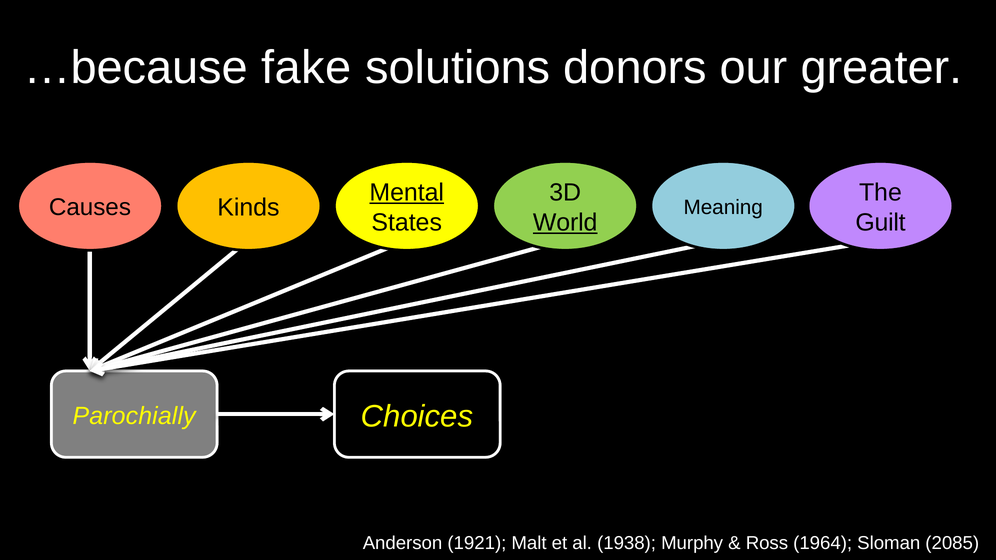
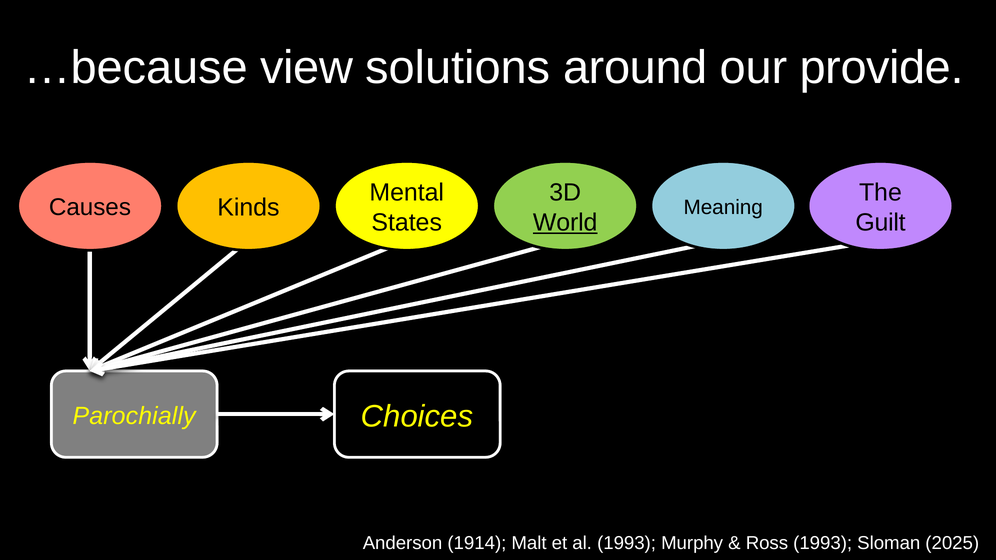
fake: fake -> view
donors: donors -> around
greater: greater -> provide
Mental underline: present -> none
1921: 1921 -> 1914
al 1938: 1938 -> 1993
Ross 1964: 1964 -> 1993
2085: 2085 -> 2025
